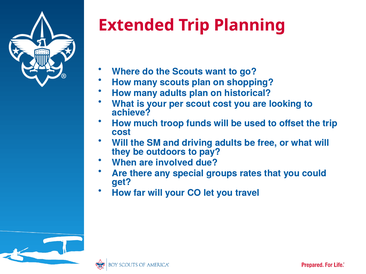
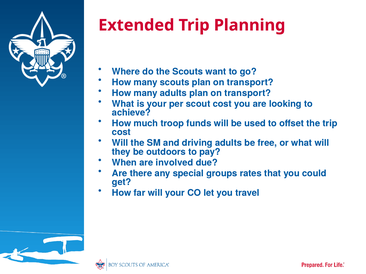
scouts plan on shopping: shopping -> transport
adults plan on historical: historical -> transport
